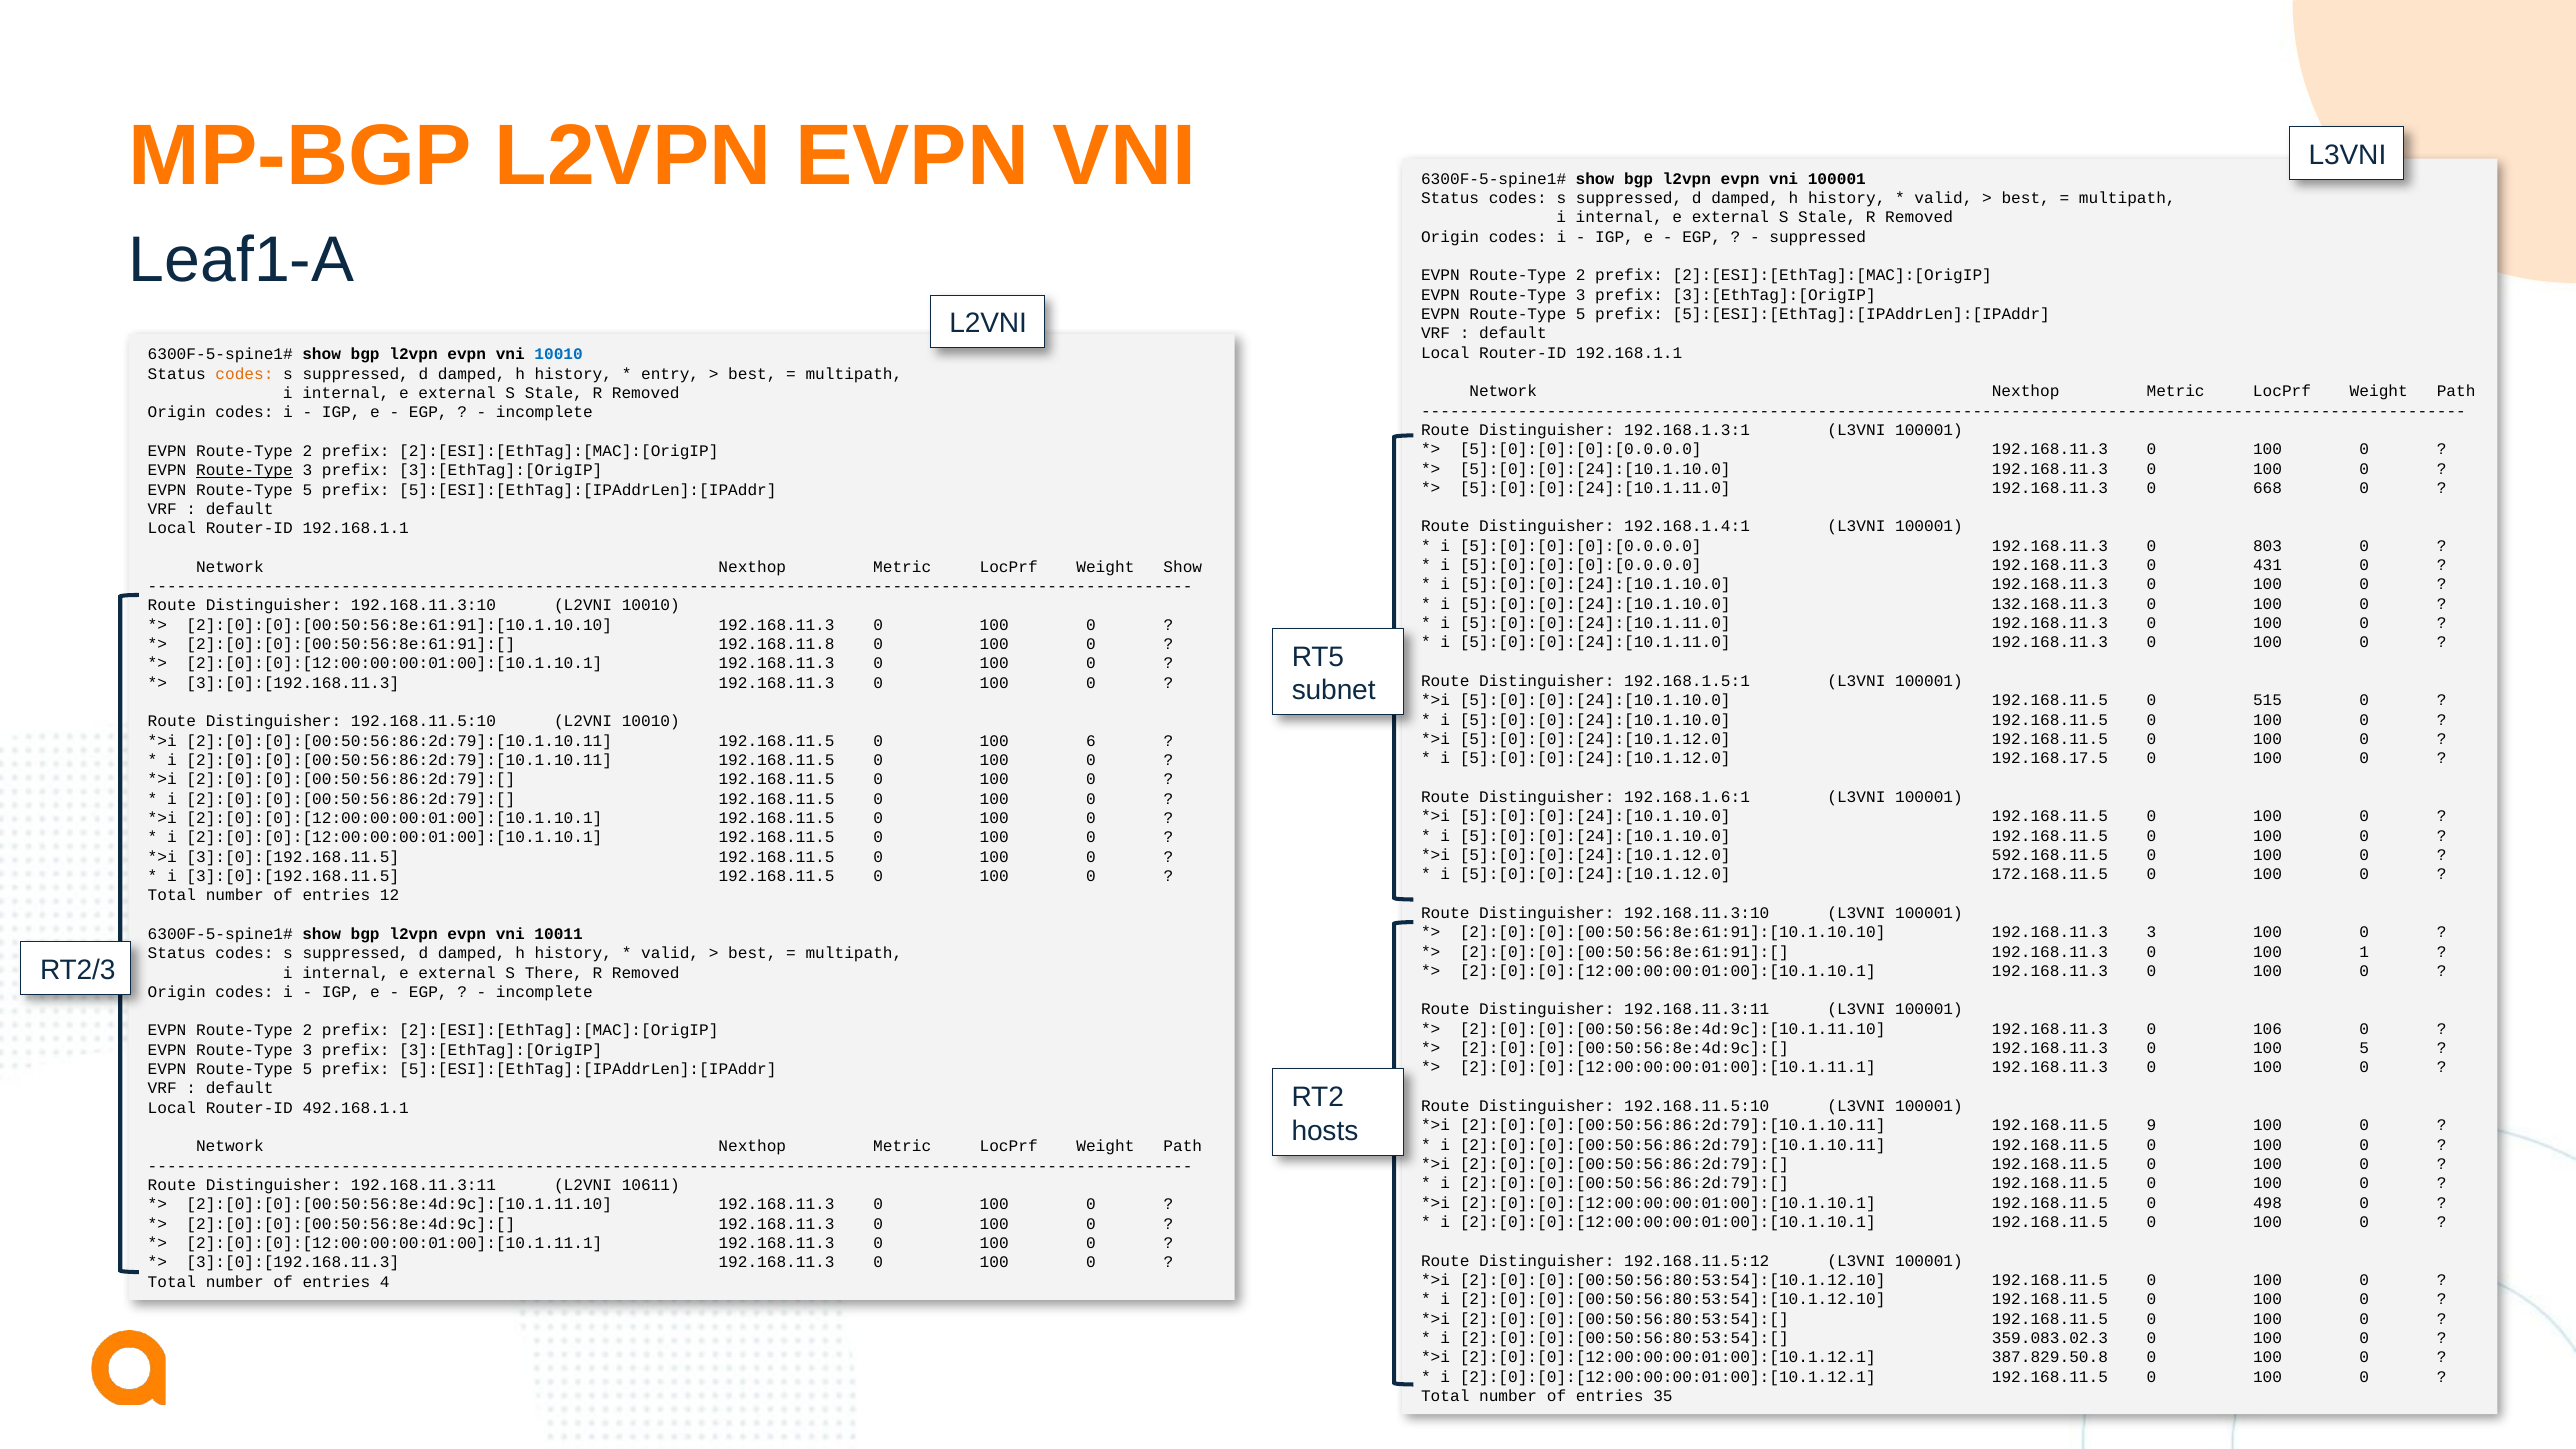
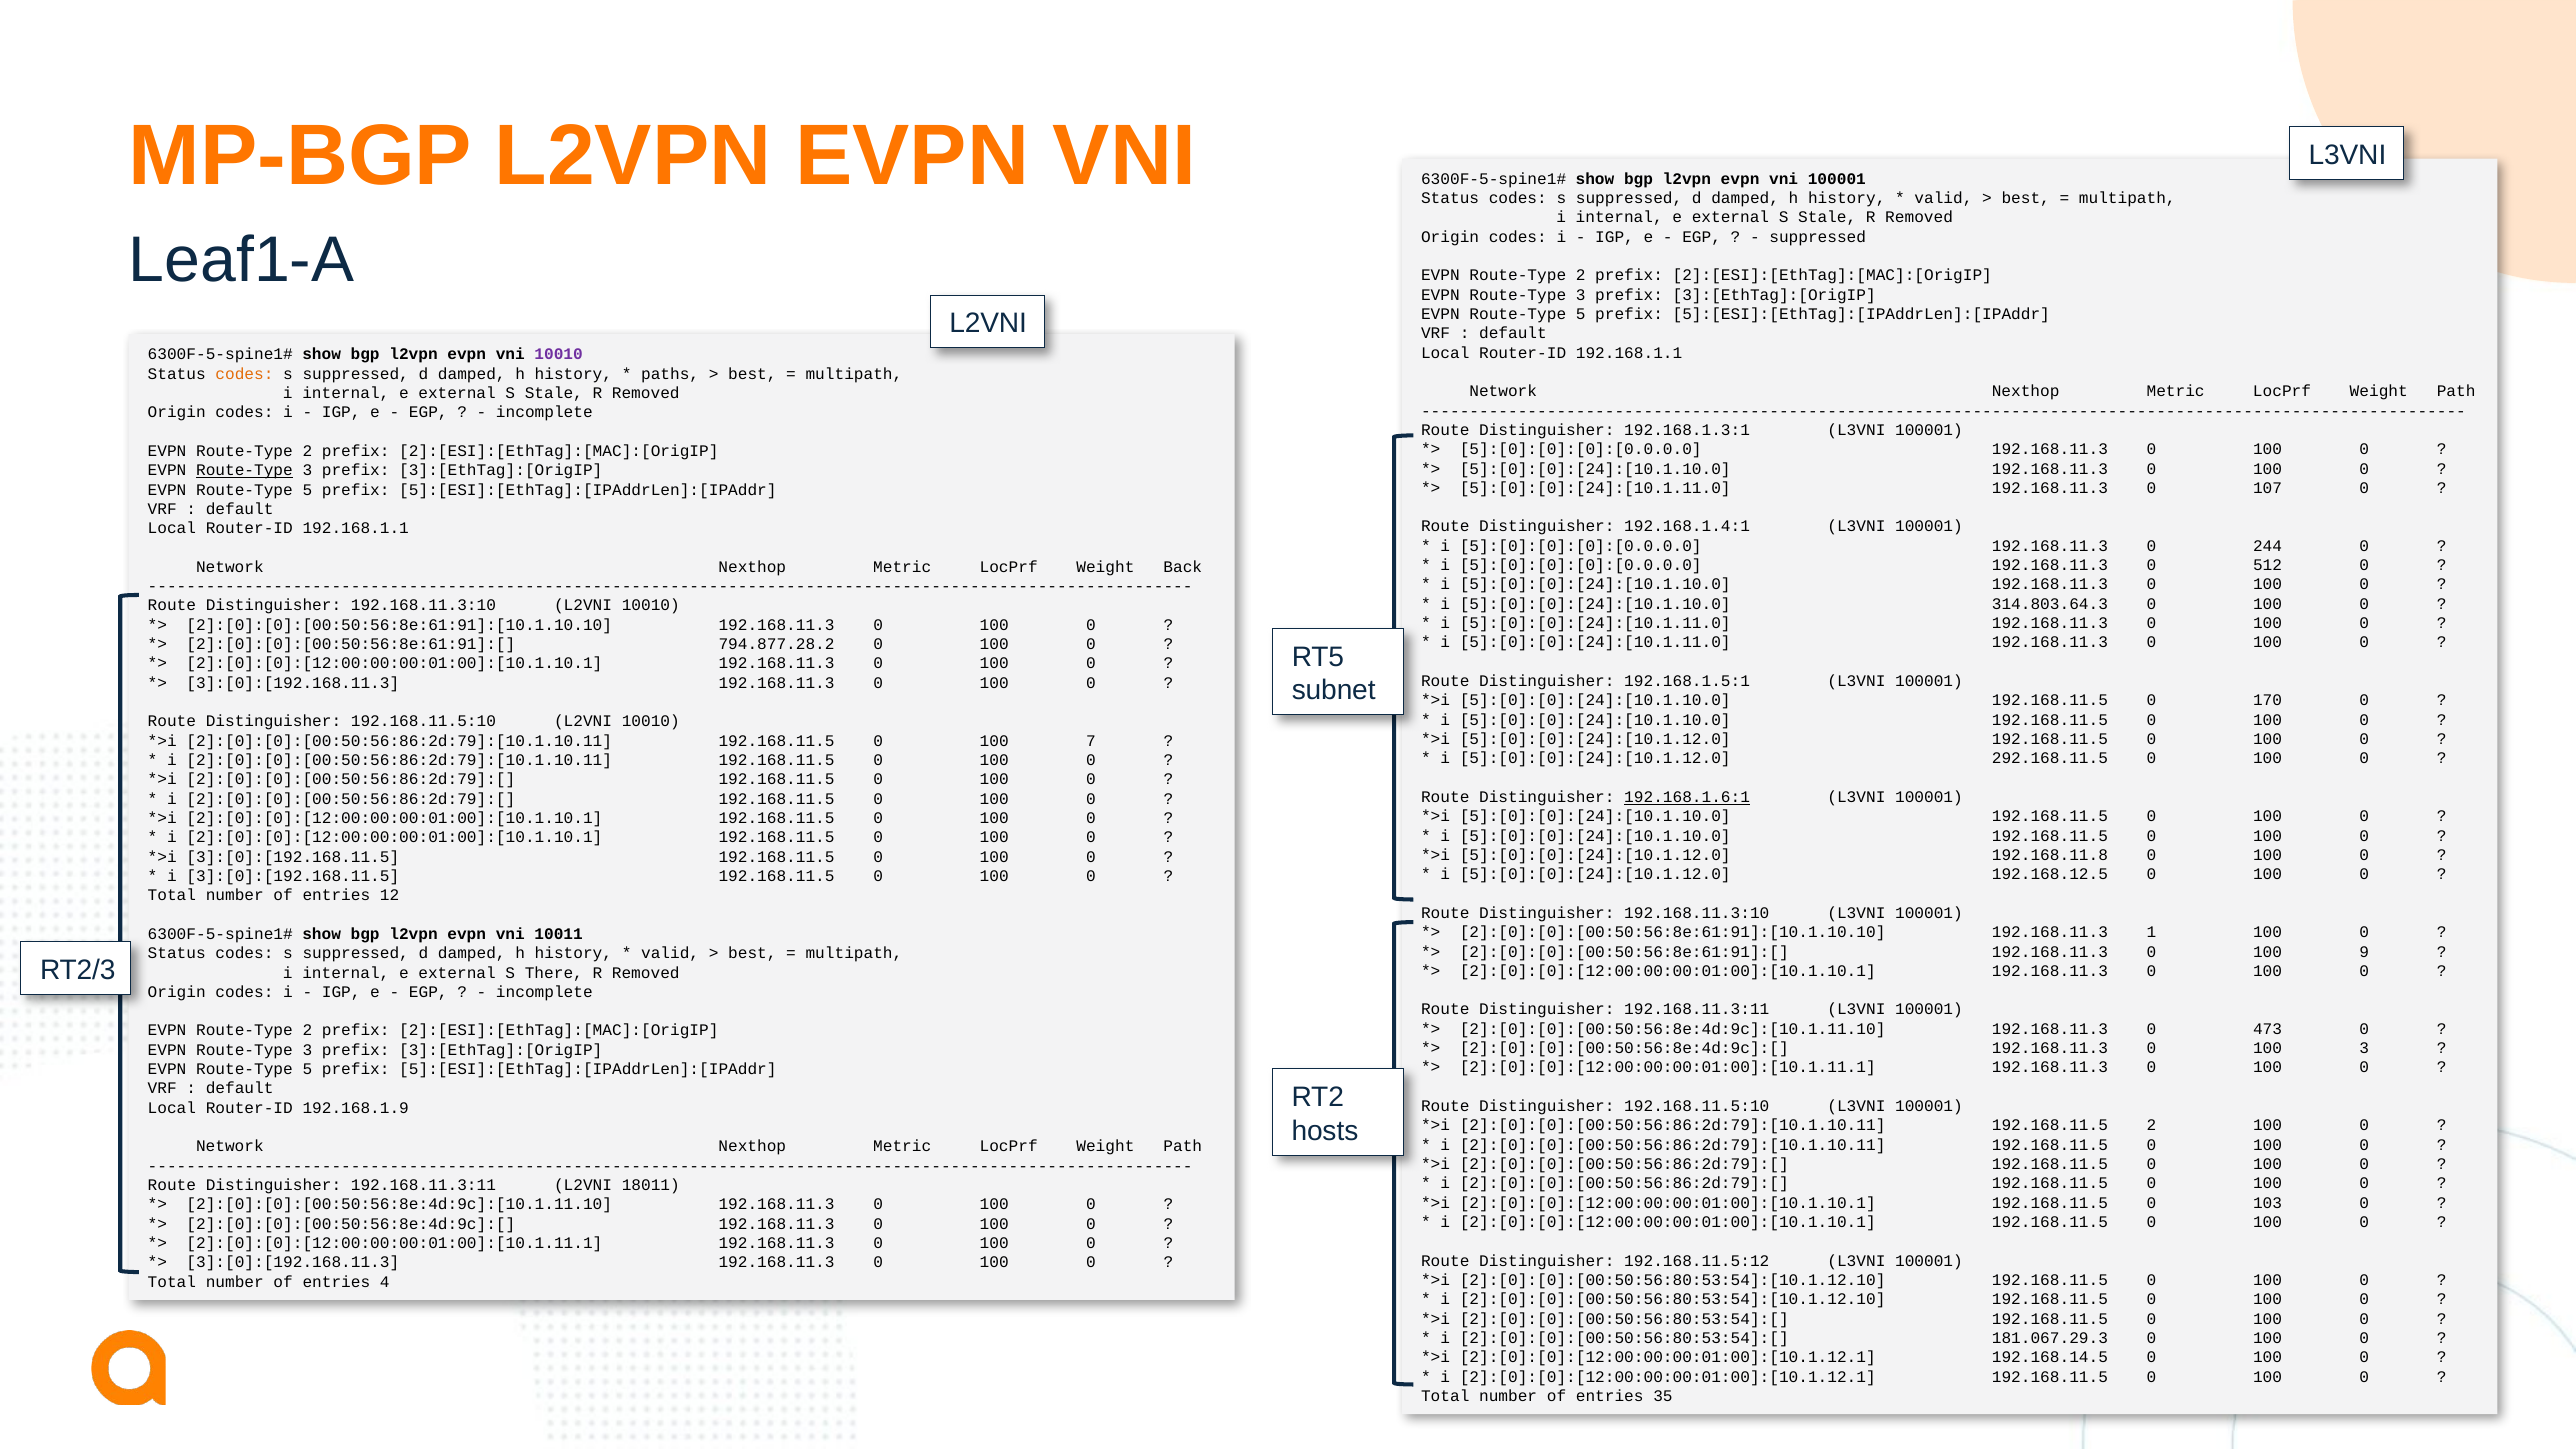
10010 at (559, 354) colour: blue -> purple
entry: entry -> paths
668: 668 -> 107
803: 803 -> 244
431: 431 -> 512
Weight Show: Show -> Back
132.168.11.3: 132.168.11.3 -> 314.803.64.3
192.168.11.8: 192.168.11.8 -> 794.877.28.2
515: 515 -> 170
6: 6 -> 7
192.168.17.5: 192.168.17.5 -> 292.168.11.5
192.168.1.6:1 underline: none -> present
592.168.11.5: 592.168.11.5 -> 192.168.11.8
172.168.11.5: 172.168.11.5 -> 192.168.12.5
192.168.11.3 3: 3 -> 1
1: 1 -> 9
106: 106 -> 473
100 5: 5 -> 3
492.168.1.1: 492.168.1.1 -> 192.168.1.9
192.168.11.5 9: 9 -> 2
10611: 10611 -> 18011
498: 498 -> 103
359.083.02.3: 359.083.02.3 -> 181.067.29.3
387.829.50.8: 387.829.50.8 -> 192.168.14.5
